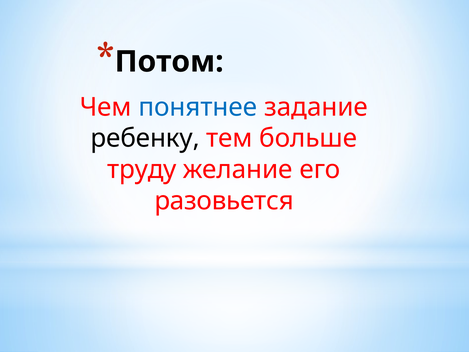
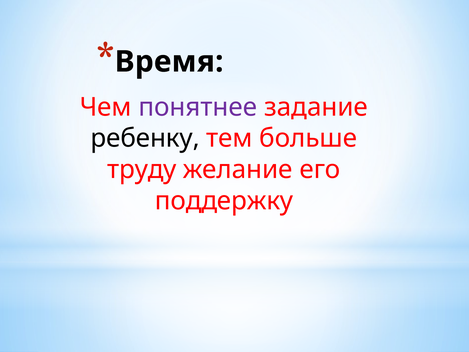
Потом: Потом -> Время
понятнее colour: blue -> purple
разовьется: разовьется -> поддержку
